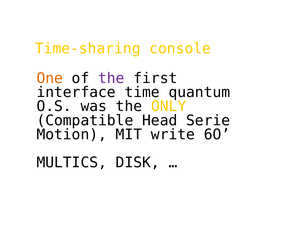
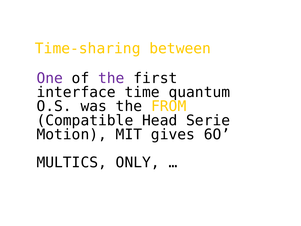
console: console -> between
One colour: orange -> purple
ONLY: ONLY -> FROM
write: write -> gives
DISK: DISK -> ONLY
